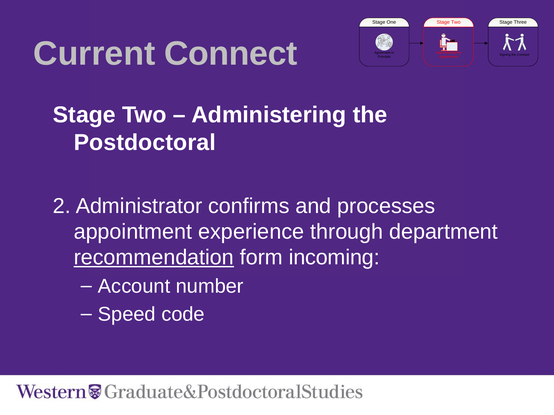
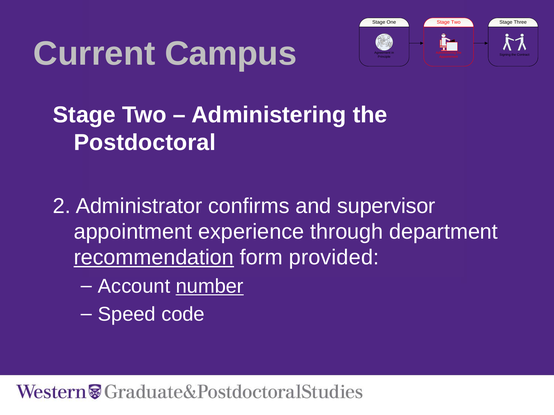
Connect: Connect -> Campus
processes: processes -> supervisor
incoming: incoming -> provided
number underline: none -> present
